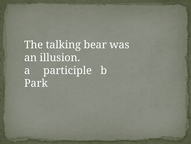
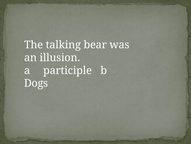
Park: Park -> Dogs
